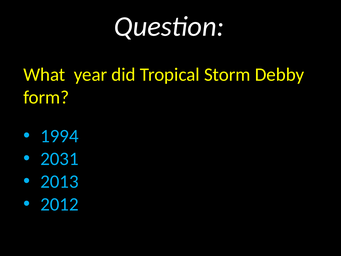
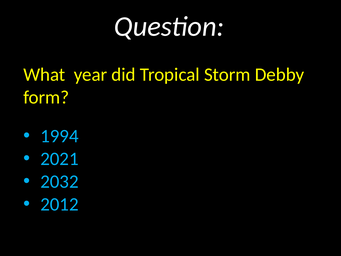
2031: 2031 -> 2021
2013: 2013 -> 2032
